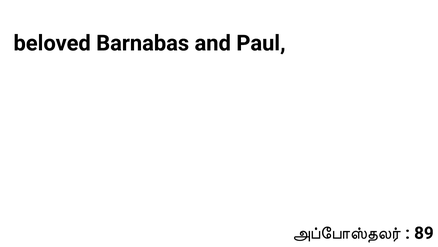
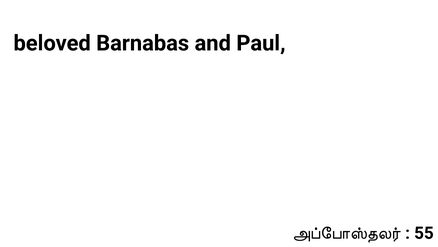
89: 89 -> 55
